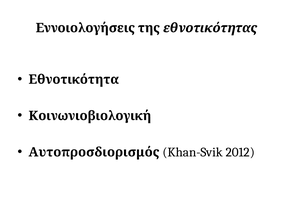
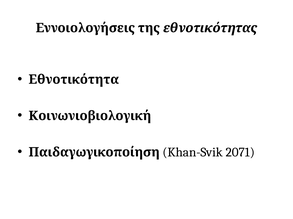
Αυτοπροσδιορισμός: Αυτοπροσδιορισμός -> Παιδαγωγικοποίηση
2012: 2012 -> 2071
